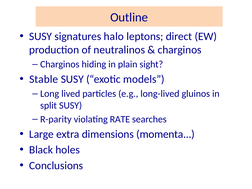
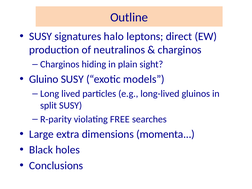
Stable: Stable -> Gluino
RATE: RATE -> FREE
